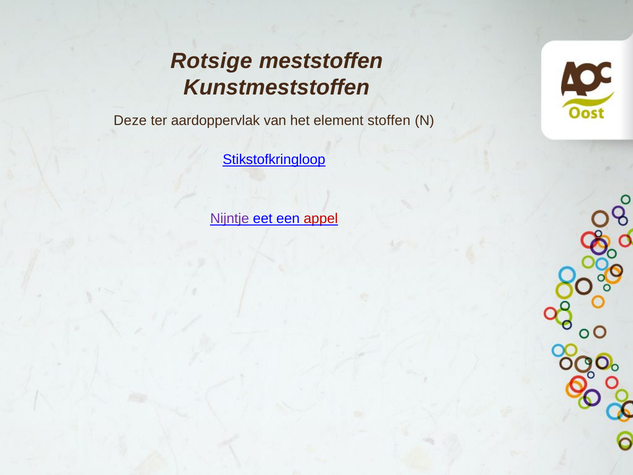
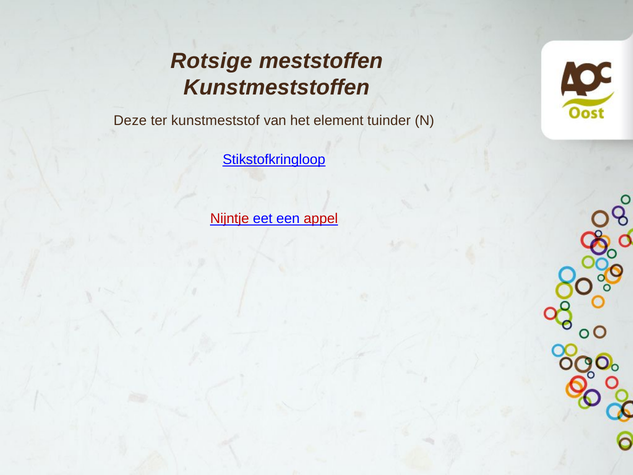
aardoppervlak: aardoppervlak -> kunstmeststof
stoffen: stoffen -> tuinder
Nijntje colour: purple -> red
